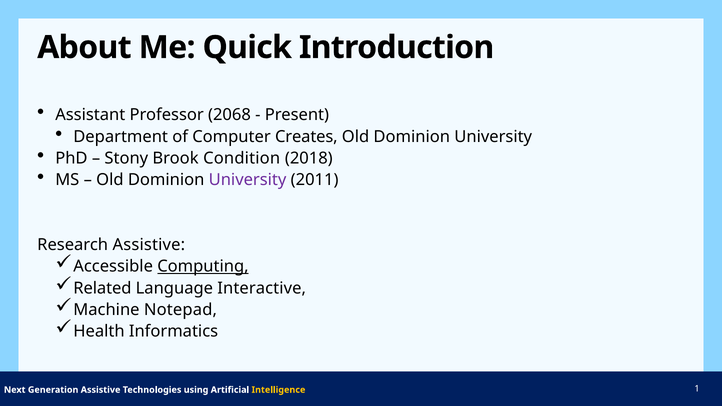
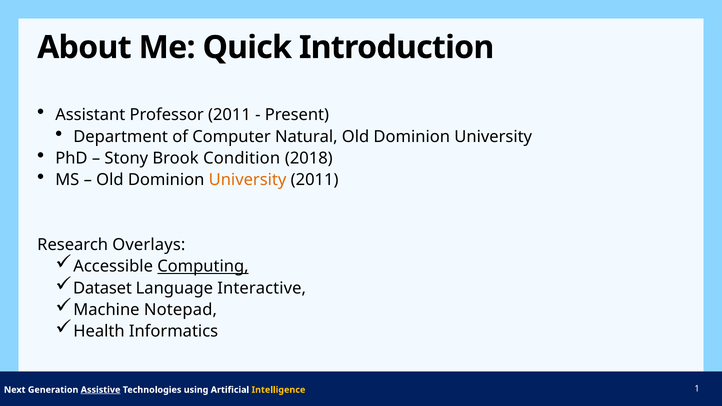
Professor 2068: 2068 -> 2011
Creates: Creates -> Natural
University at (248, 180) colour: purple -> orange
Research Assistive: Assistive -> Overlays
Related: Related -> Dataset
Assistive at (101, 390) underline: none -> present
